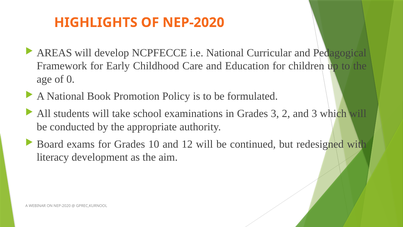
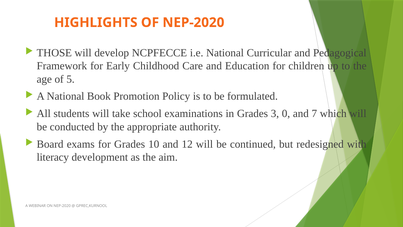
AREAS: AREAS -> THOSE
0: 0 -> 5
2: 2 -> 0
and 3: 3 -> 7
